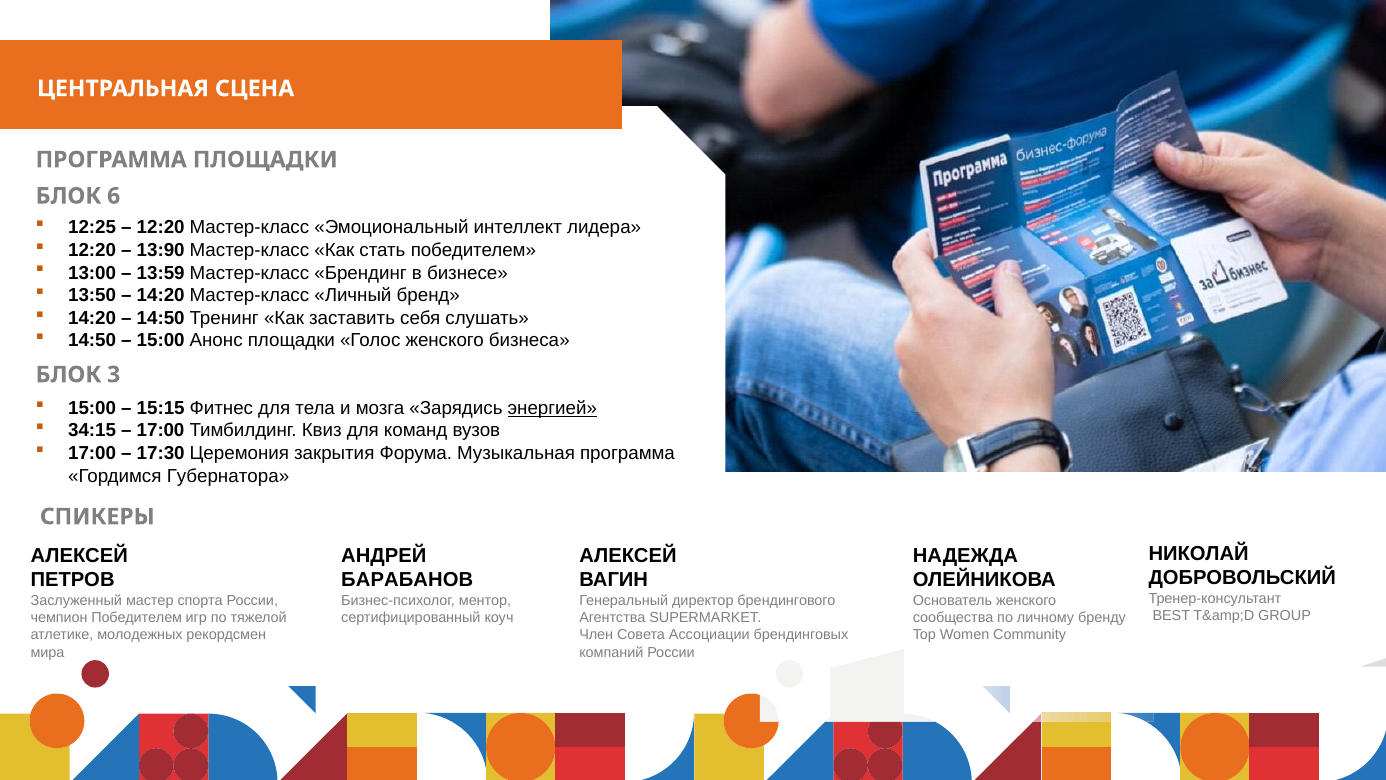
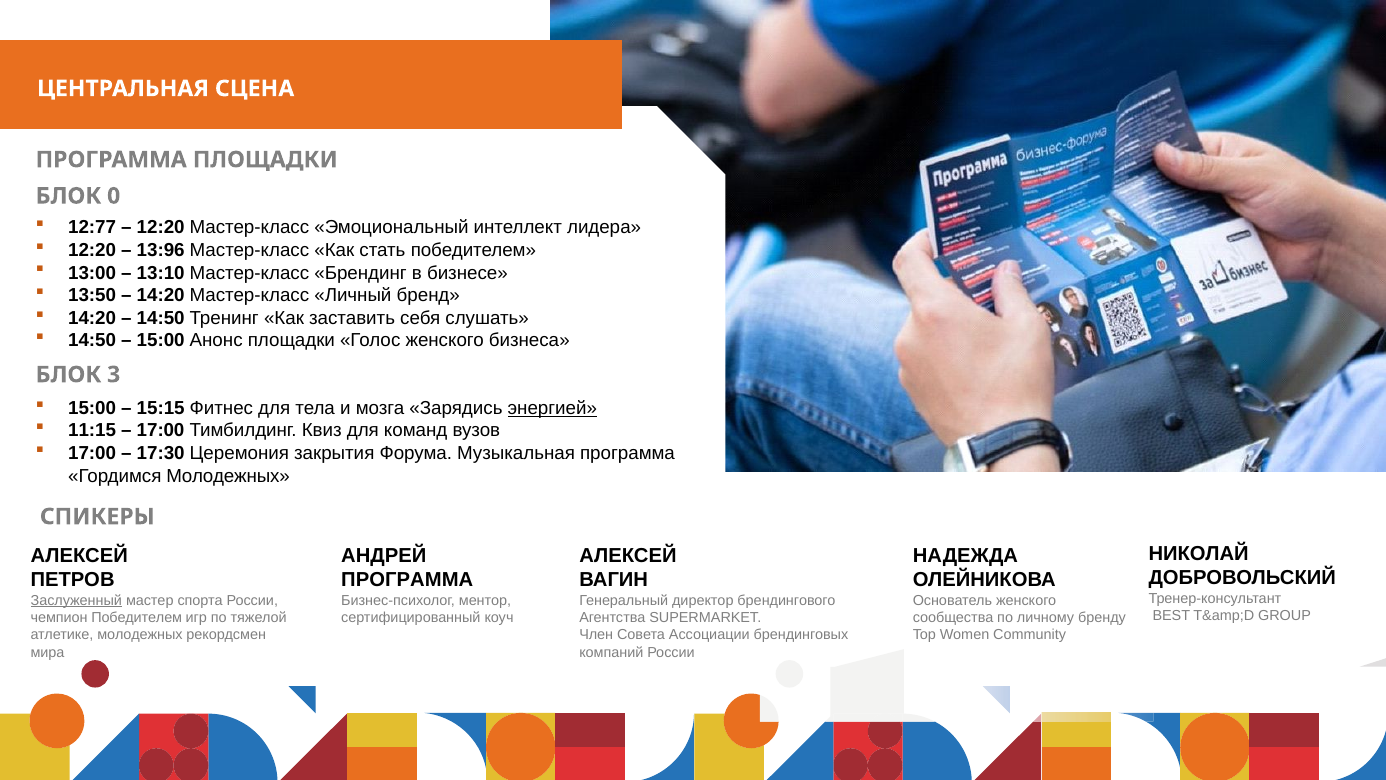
6: 6 -> 0
12:25: 12:25 -> 12:77
13:90: 13:90 -> 13:96
13:59: 13:59 -> 13:10
34:15: 34:15 -> 11:15
Гордимся Губернатора: Губернатора -> Молодежных
БАРАБАНОВ at (407, 580): БАРАБАНОВ -> ПРОГРАММА
Заслуженный underline: none -> present
